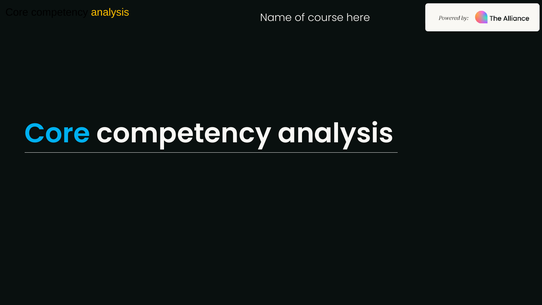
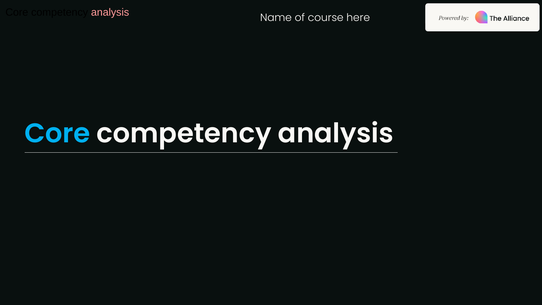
analysis at (110, 12) colour: yellow -> pink
